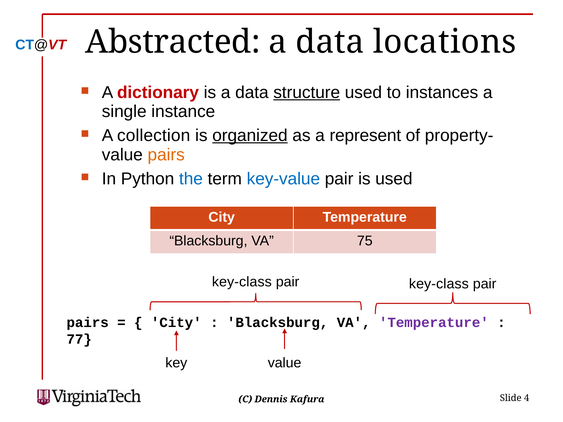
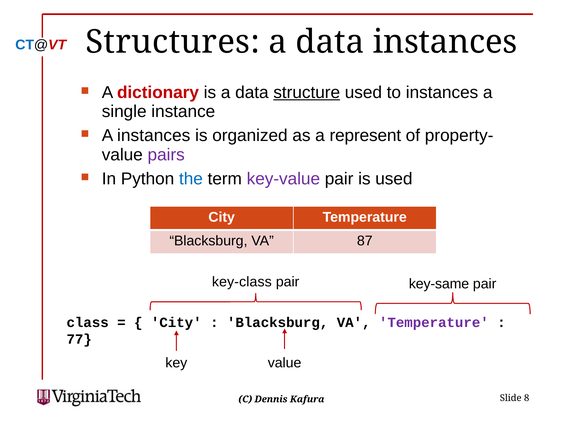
Abstracted: Abstracted -> Structures
data locations: locations -> instances
A collection: collection -> instances
organized underline: present -> none
pairs at (166, 155) colour: orange -> purple
key-value colour: blue -> purple
75: 75 -> 87
pair key-class: key-class -> key-same
pairs at (88, 323): pairs -> class
4: 4 -> 8
